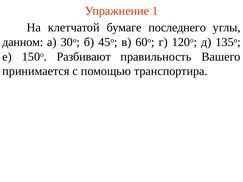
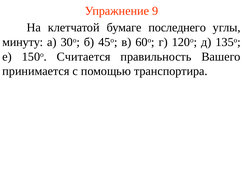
1: 1 -> 9
данном: данном -> минуту
Разбивают: Разбивают -> Считается
